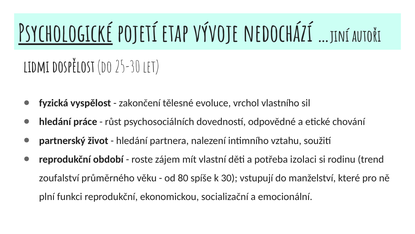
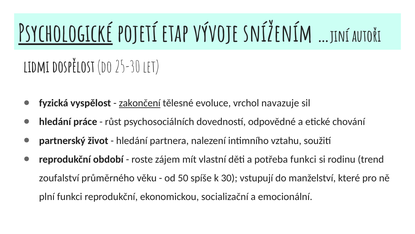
nedochází: nedochází -> snížením
zakončení underline: none -> present
vlastního: vlastního -> navazuje
potřeba izolaci: izolaci -> funkci
80: 80 -> 50
